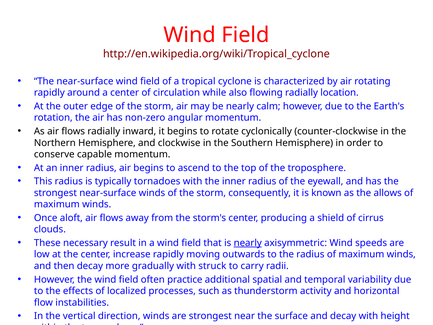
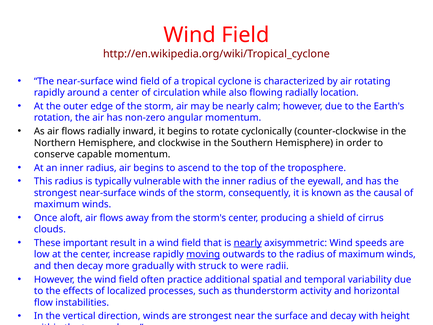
tornadoes: tornadoes -> vulnerable
allows: allows -> causal
necessary: necessary -> important
moving underline: none -> present
carry: carry -> were
